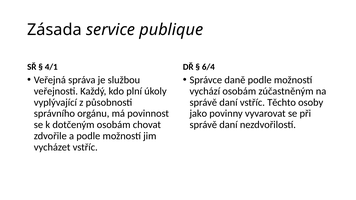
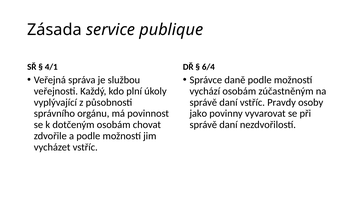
Těchto: Těchto -> Pravdy
